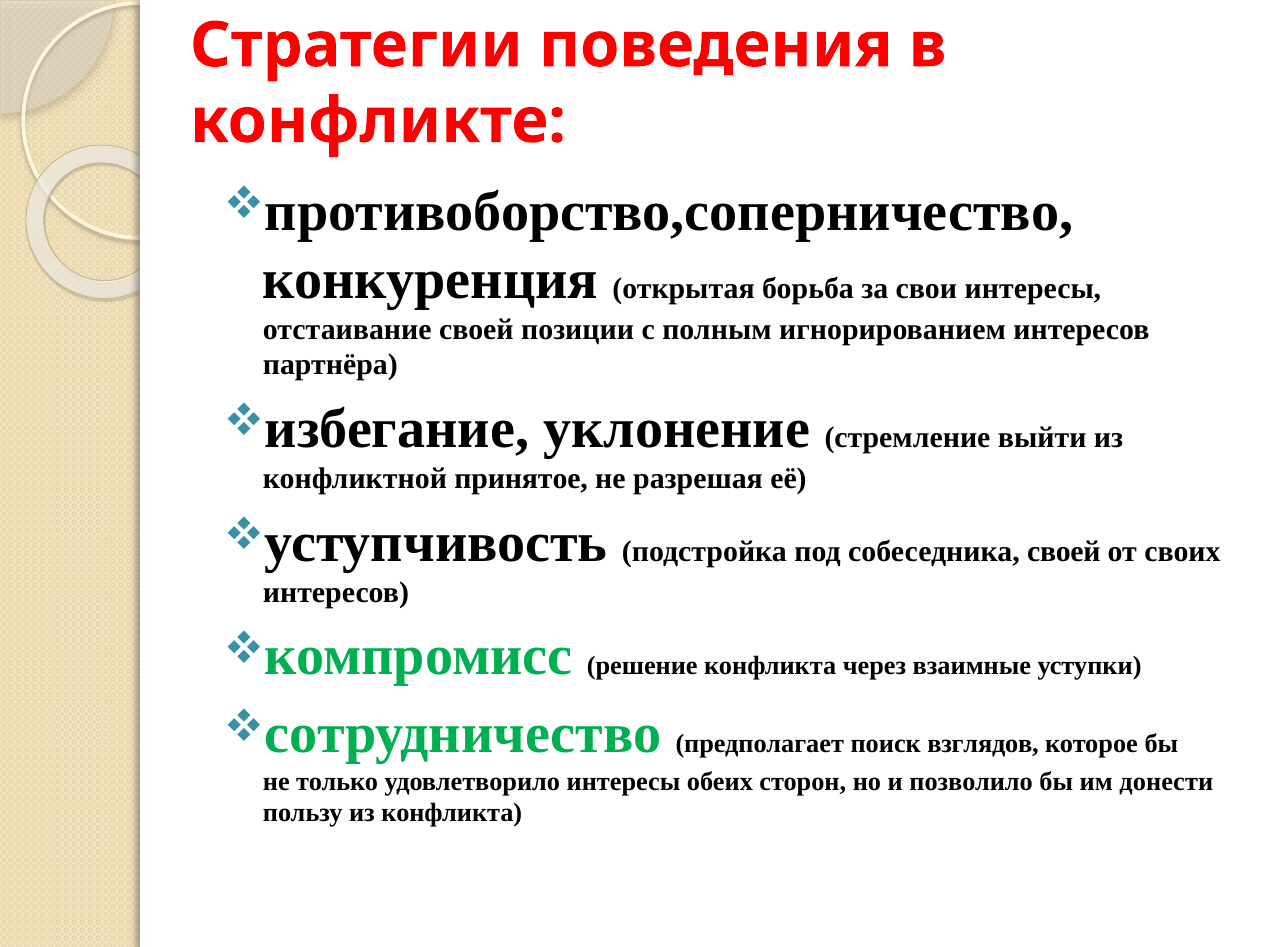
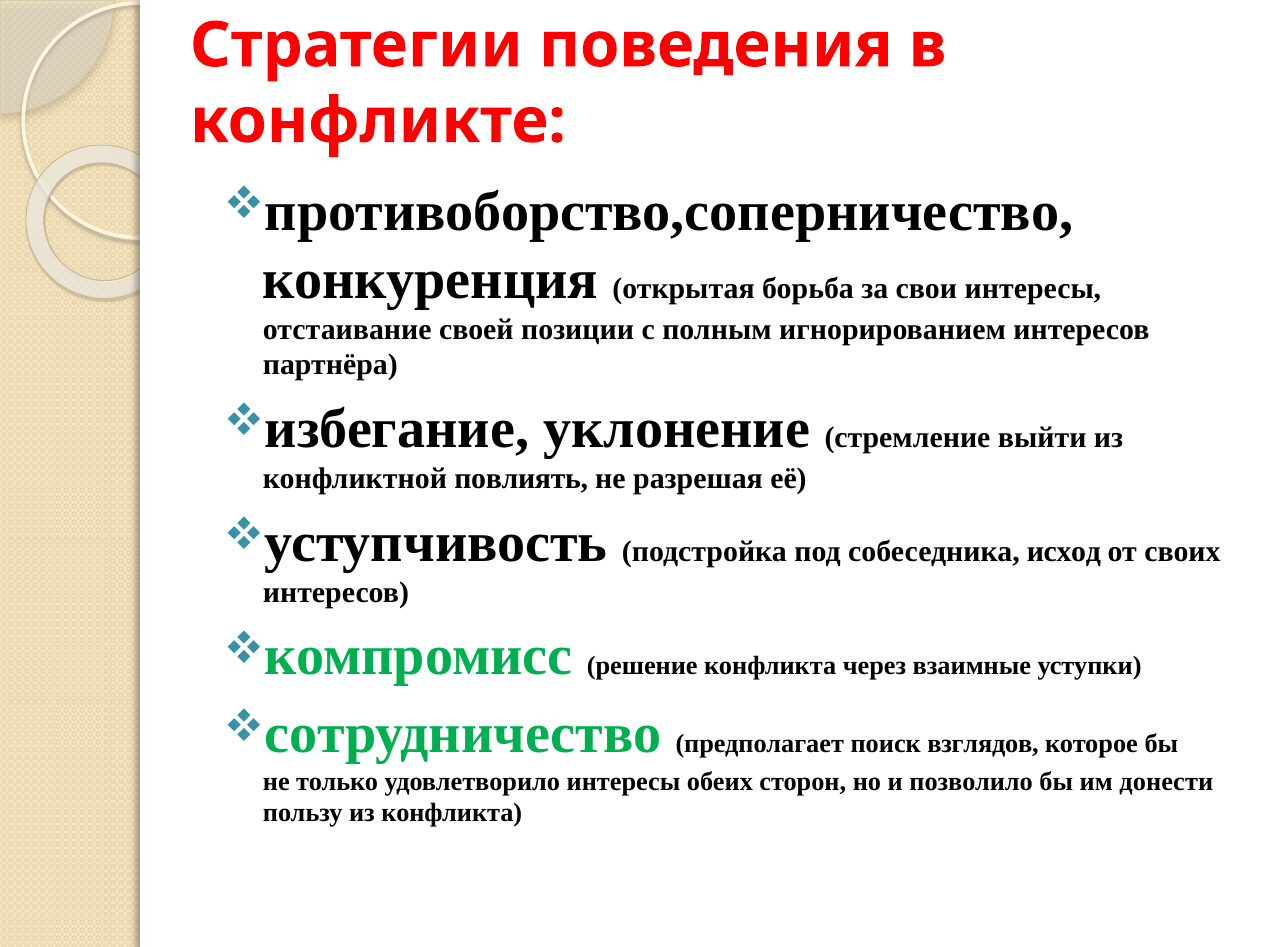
принятое: принятое -> повлиять
собеседника своей: своей -> исход
